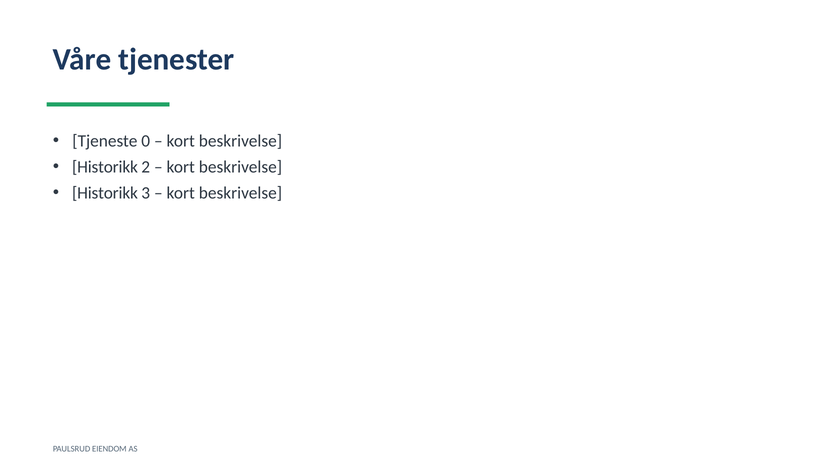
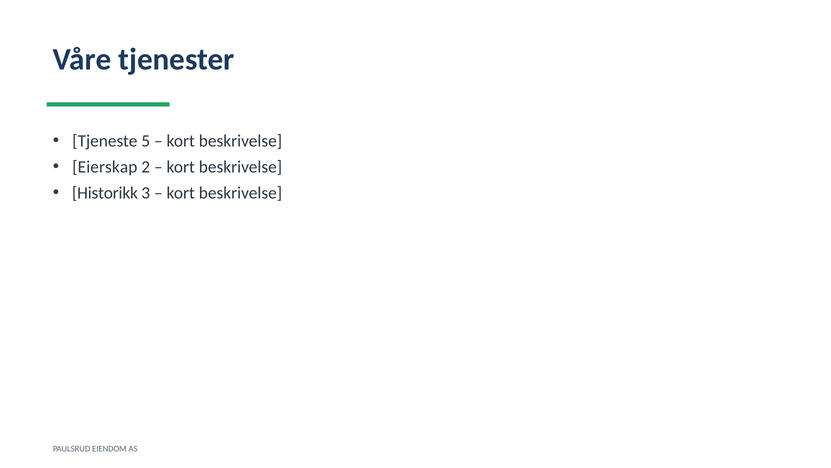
0: 0 -> 5
Historikk at (105, 167): Historikk -> Eierskap
